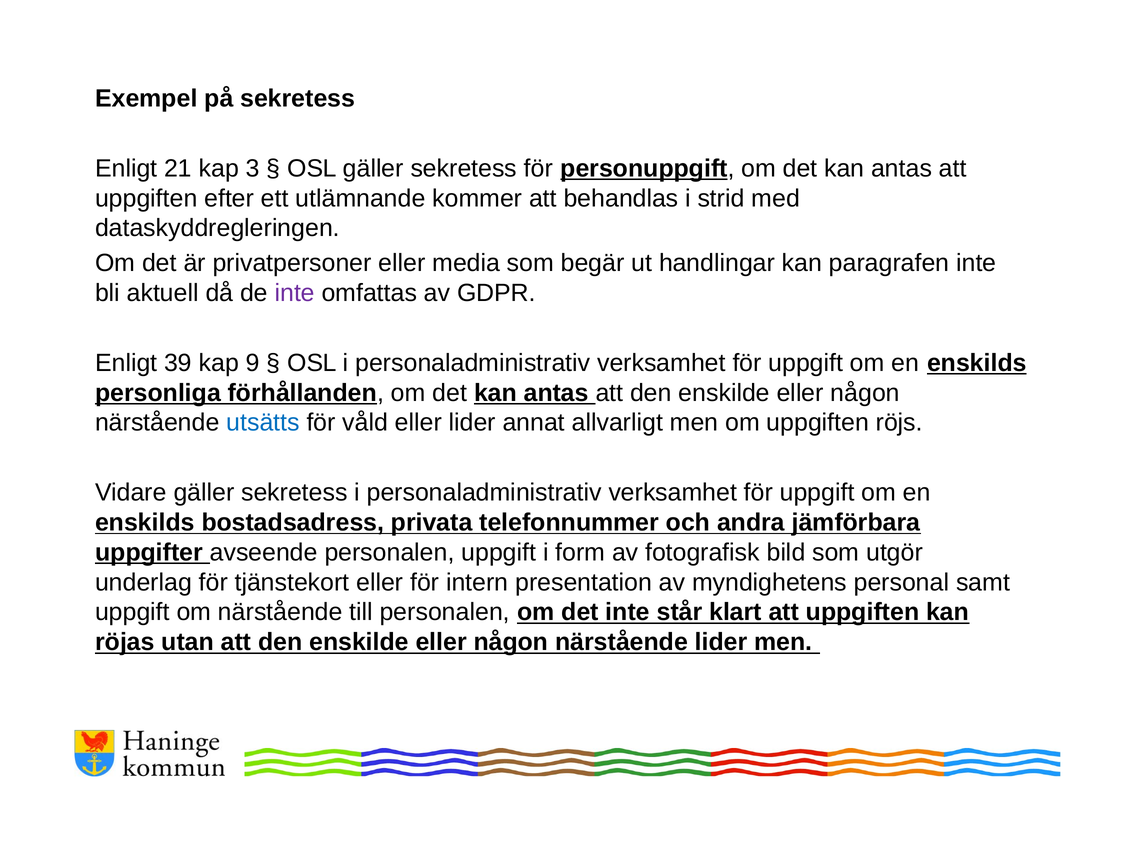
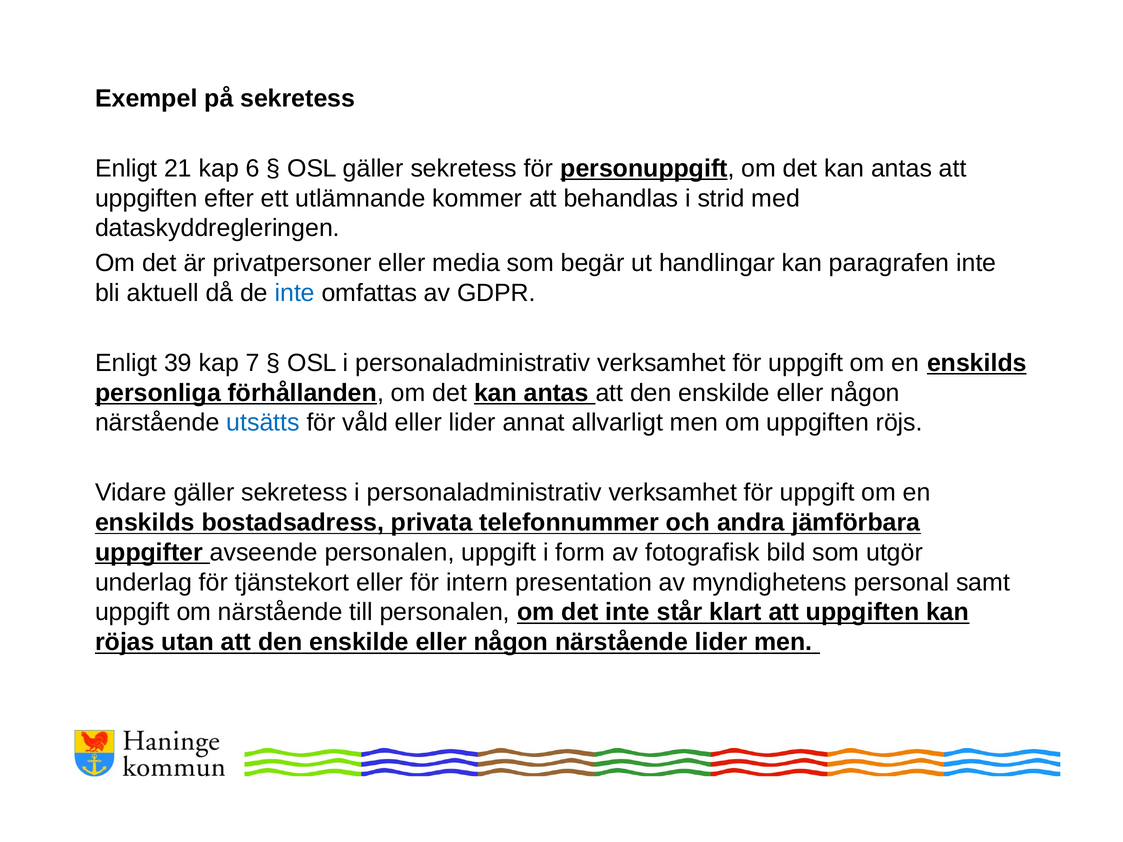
3: 3 -> 6
inte at (295, 293) colour: purple -> blue
9: 9 -> 7
